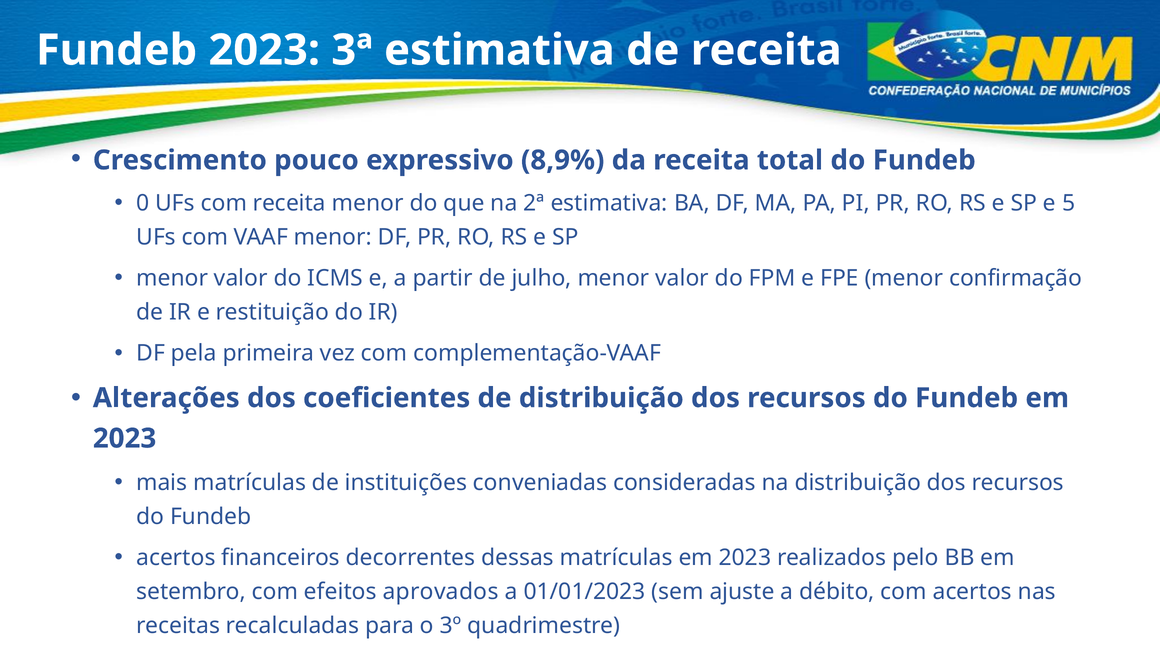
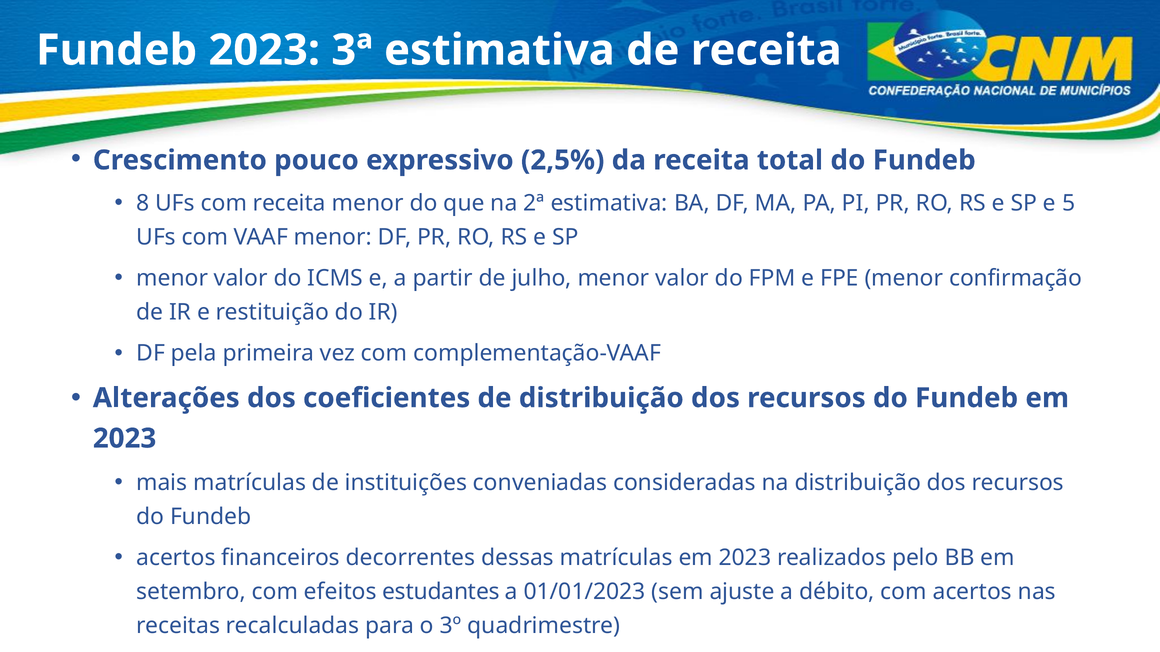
8,9%: 8,9% -> 2,5%
0: 0 -> 8
aprovados: aprovados -> estudantes
